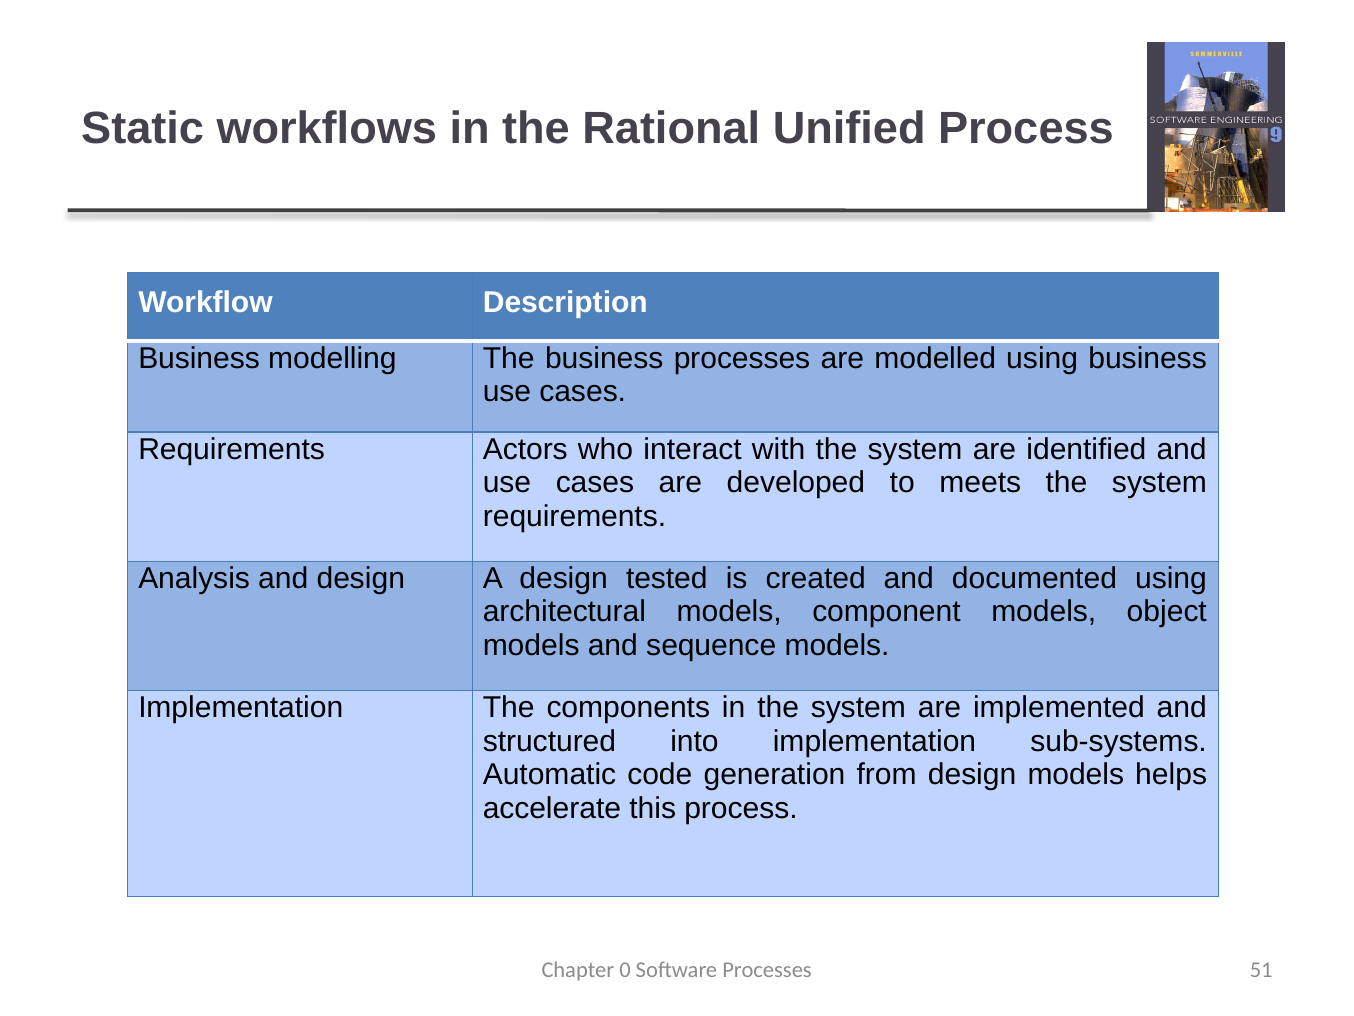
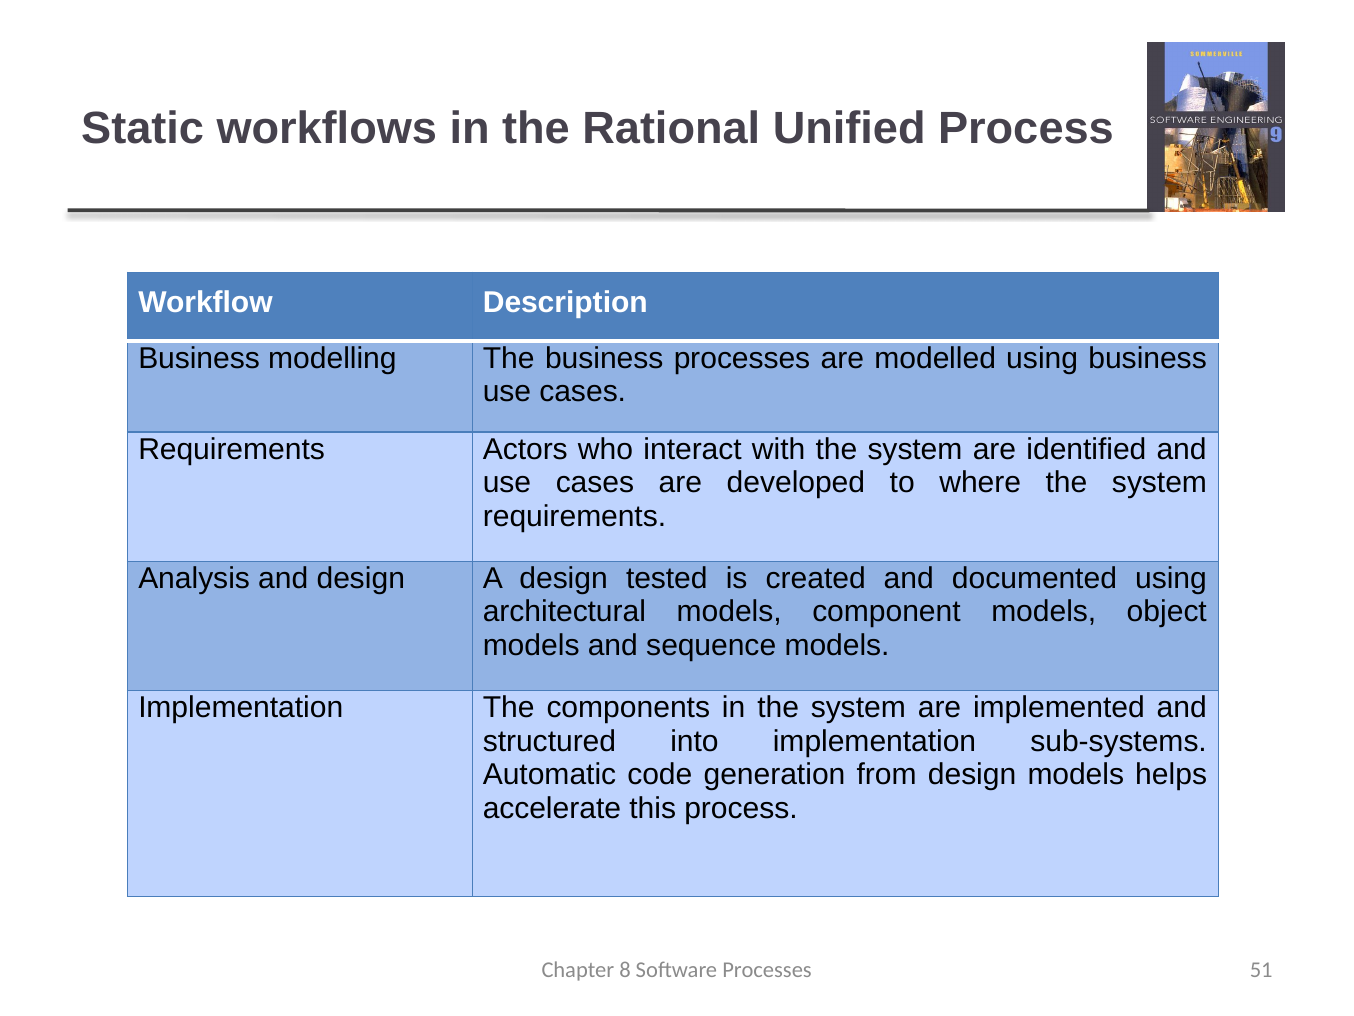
meets: meets -> where
0: 0 -> 8
